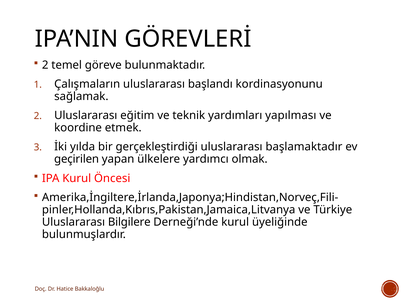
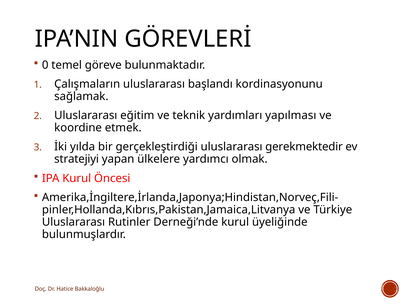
2 at (45, 65): 2 -> 0
başlamaktadır: başlamaktadır -> gerekmektedir
geçirilen: geçirilen -> stratejiyi
Bilgilere: Bilgilere -> Rutinler
